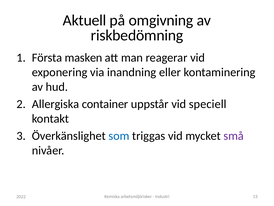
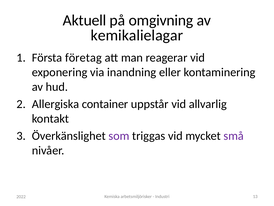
riskbedömning: riskbedömning -> kemikalielagar
masken: masken -> företag
speciell: speciell -> allvarlig
som colour: blue -> purple
